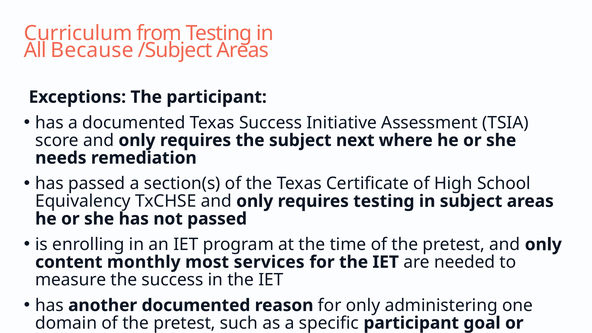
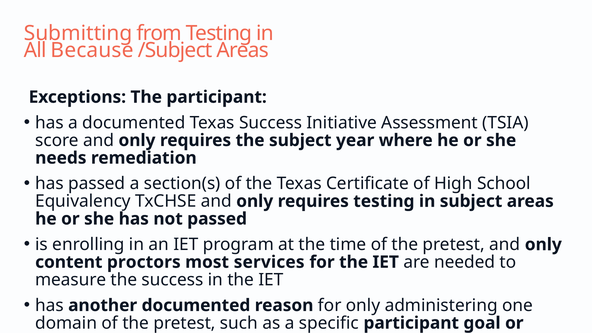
Curriculum: Curriculum -> Submitting
next: next -> year
monthly: monthly -> proctors
